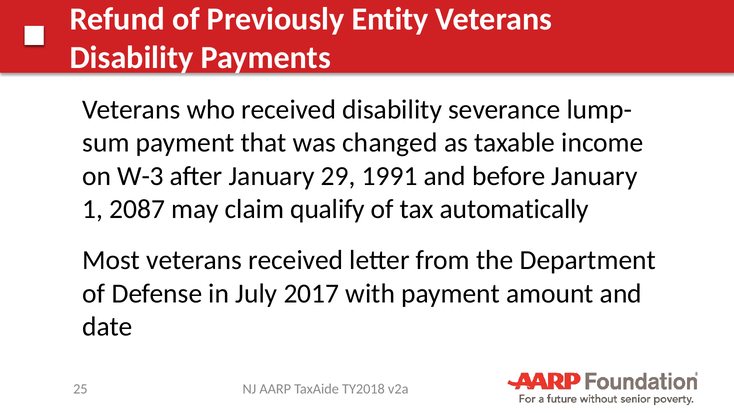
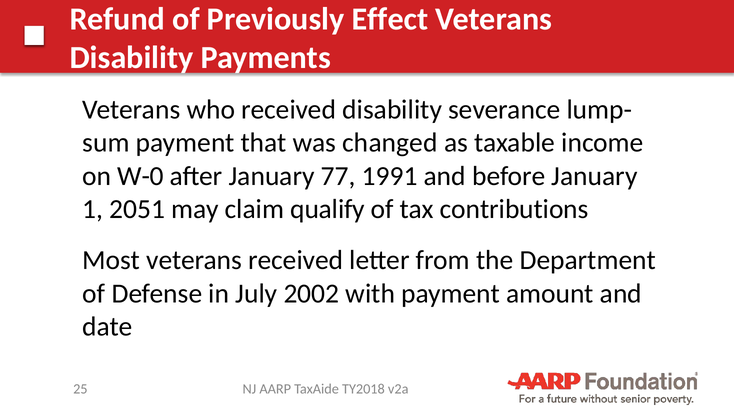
Entity: Entity -> Effect
W-3: W-3 -> W-0
29: 29 -> 77
2087: 2087 -> 2051
automatically: automatically -> contributions
2017: 2017 -> 2002
